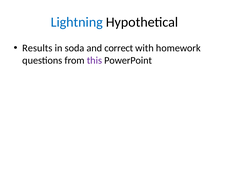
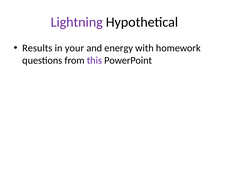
Lightning colour: blue -> purple
soda: soda -> your
correct: correct -> energy
